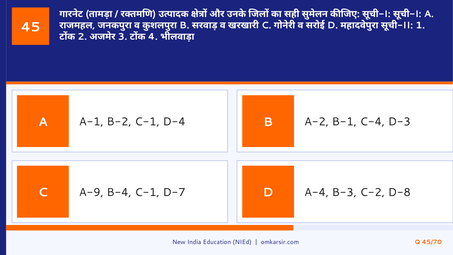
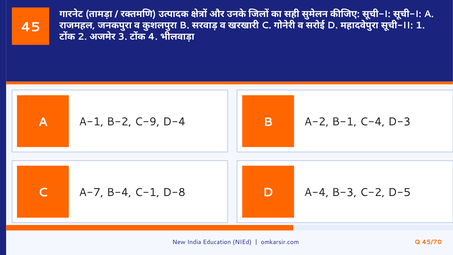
B-2 C-1: C-1 -> C-9
A-9: A-9 -> A-7
D-7: D-7 -> D-8
D-8: D-8 -> D-5
